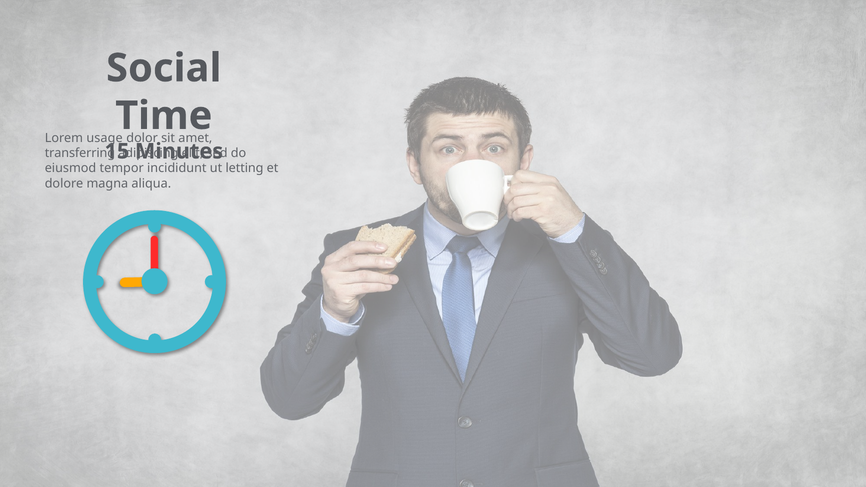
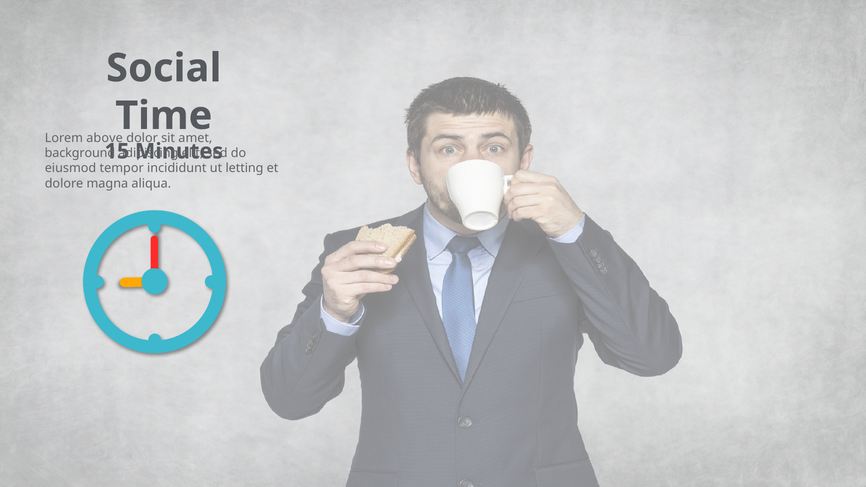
usage: usage -> above
transferring: transferring -> background
